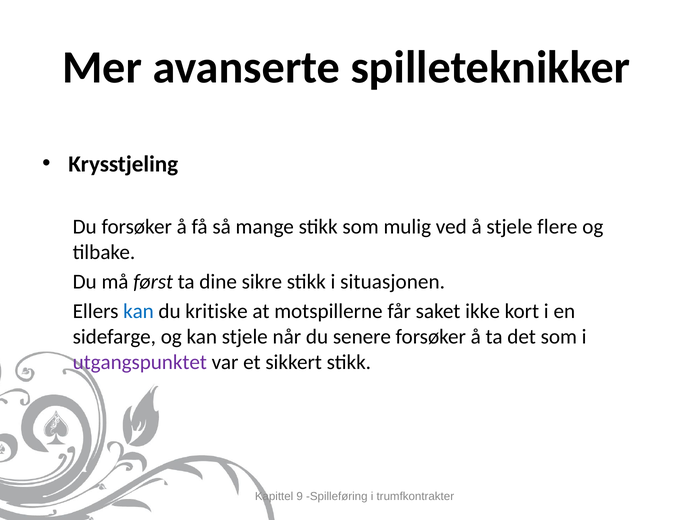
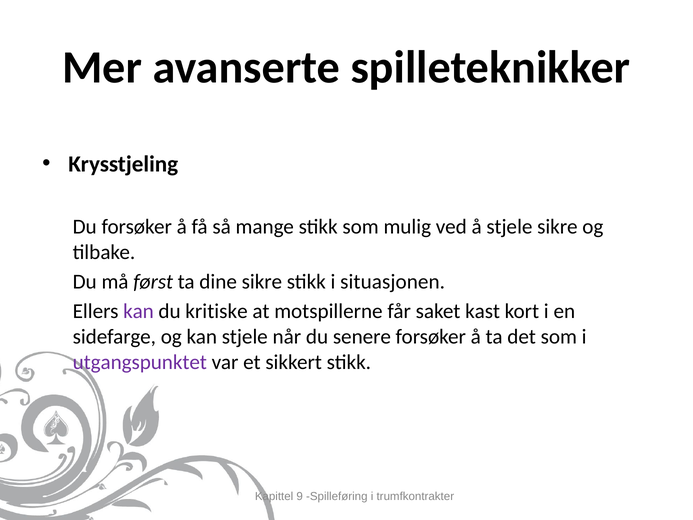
stjele flere: flere -> sikre
kan at (139, 311) colour: blue -> purple
ikke: ikke -> kast
